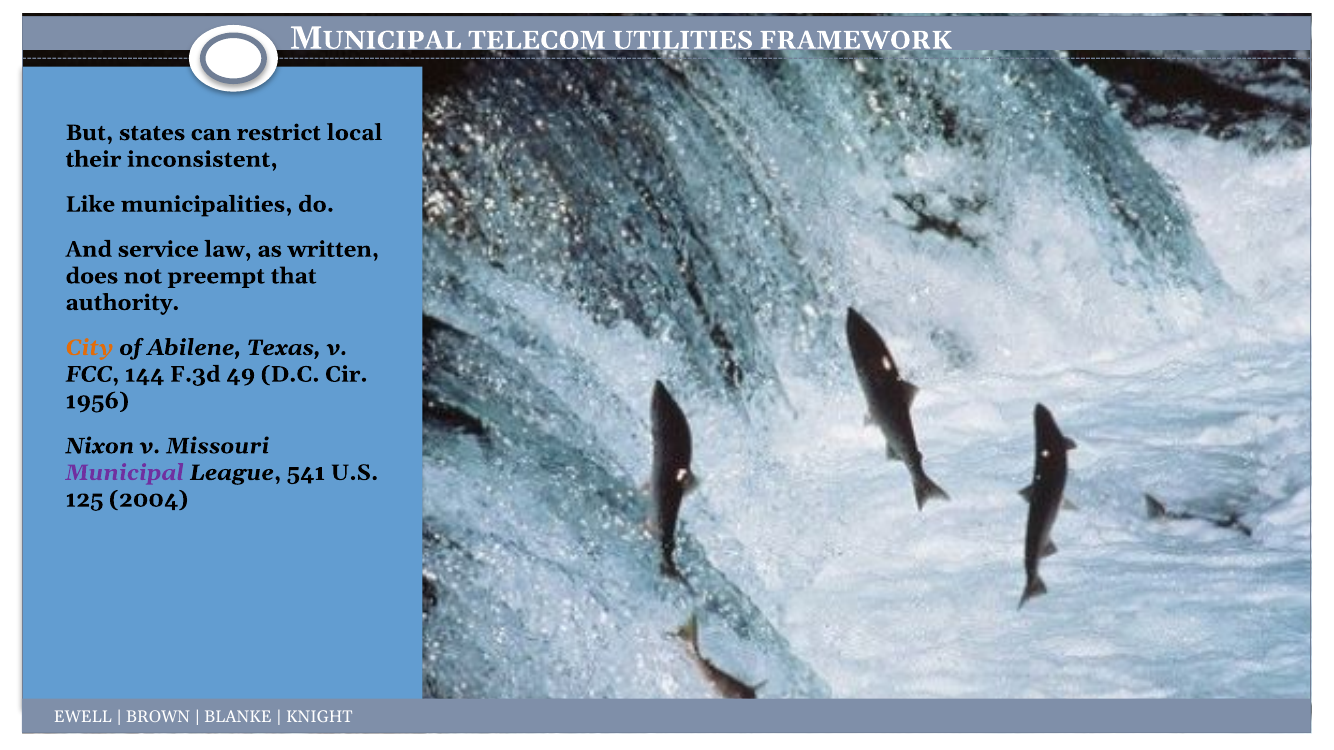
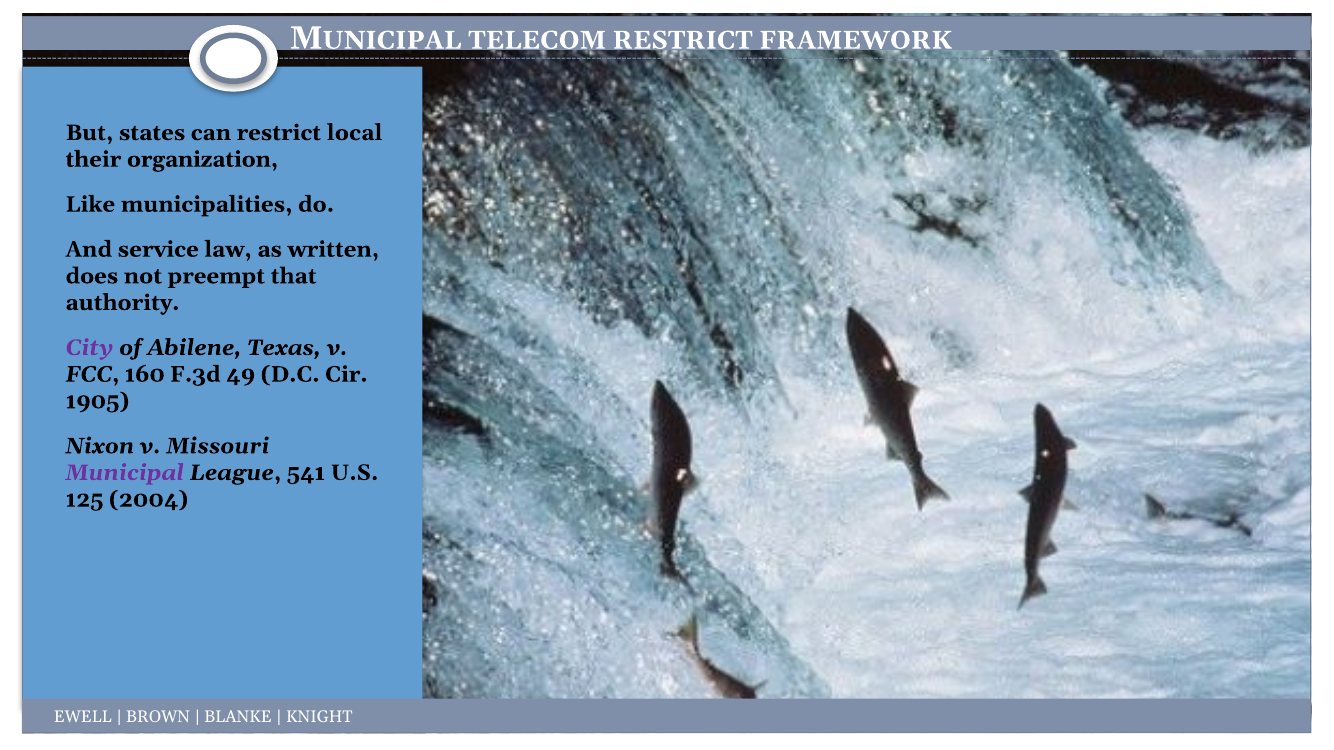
TELECOM UTILITIES: UTILITIES -> RESTRICT
inconsistent: inconsistent -> organization
City colour: orange -> purple
144: 144 -> 160
1956: 1956 -> 1905
